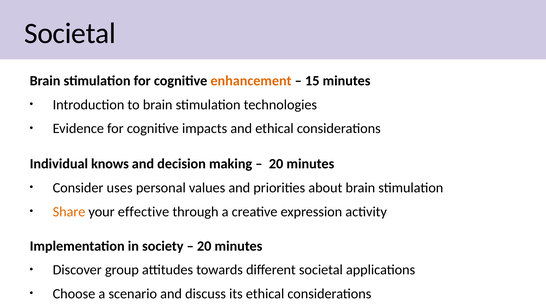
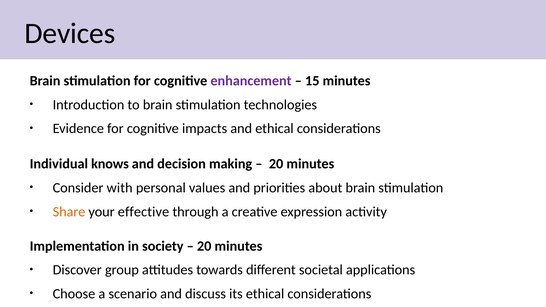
Societal at (70, 33): Societal -> Devices
enhancement colour: orange -> purple
uses: uses -> with
